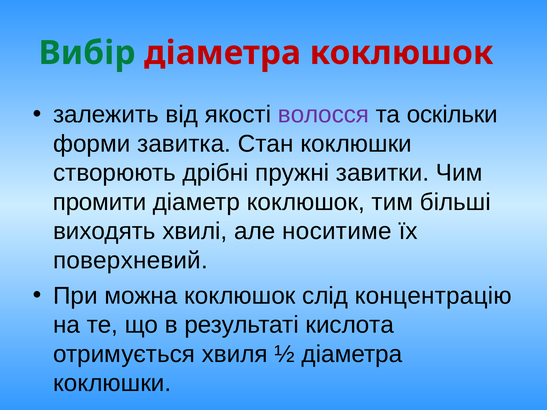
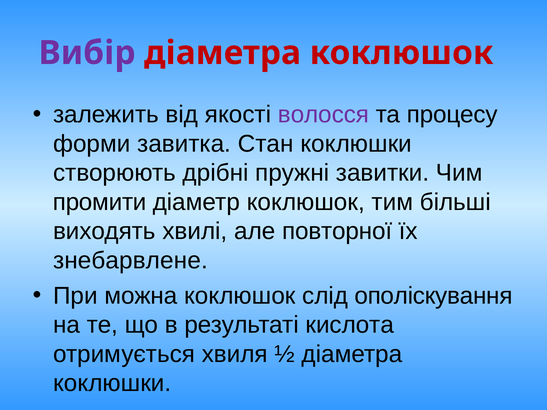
Вибір colour: green -> purple
оскільки: оскільки -> процесу
носитиме: носитиме -> повторної
поверхневий: поверхневий -> знебарвлене
концентрацію: концентрацію -> ополіскування
